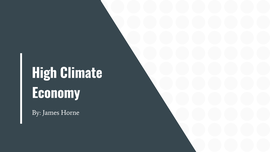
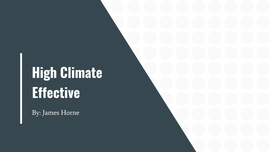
Economy: Economy -> Effective
